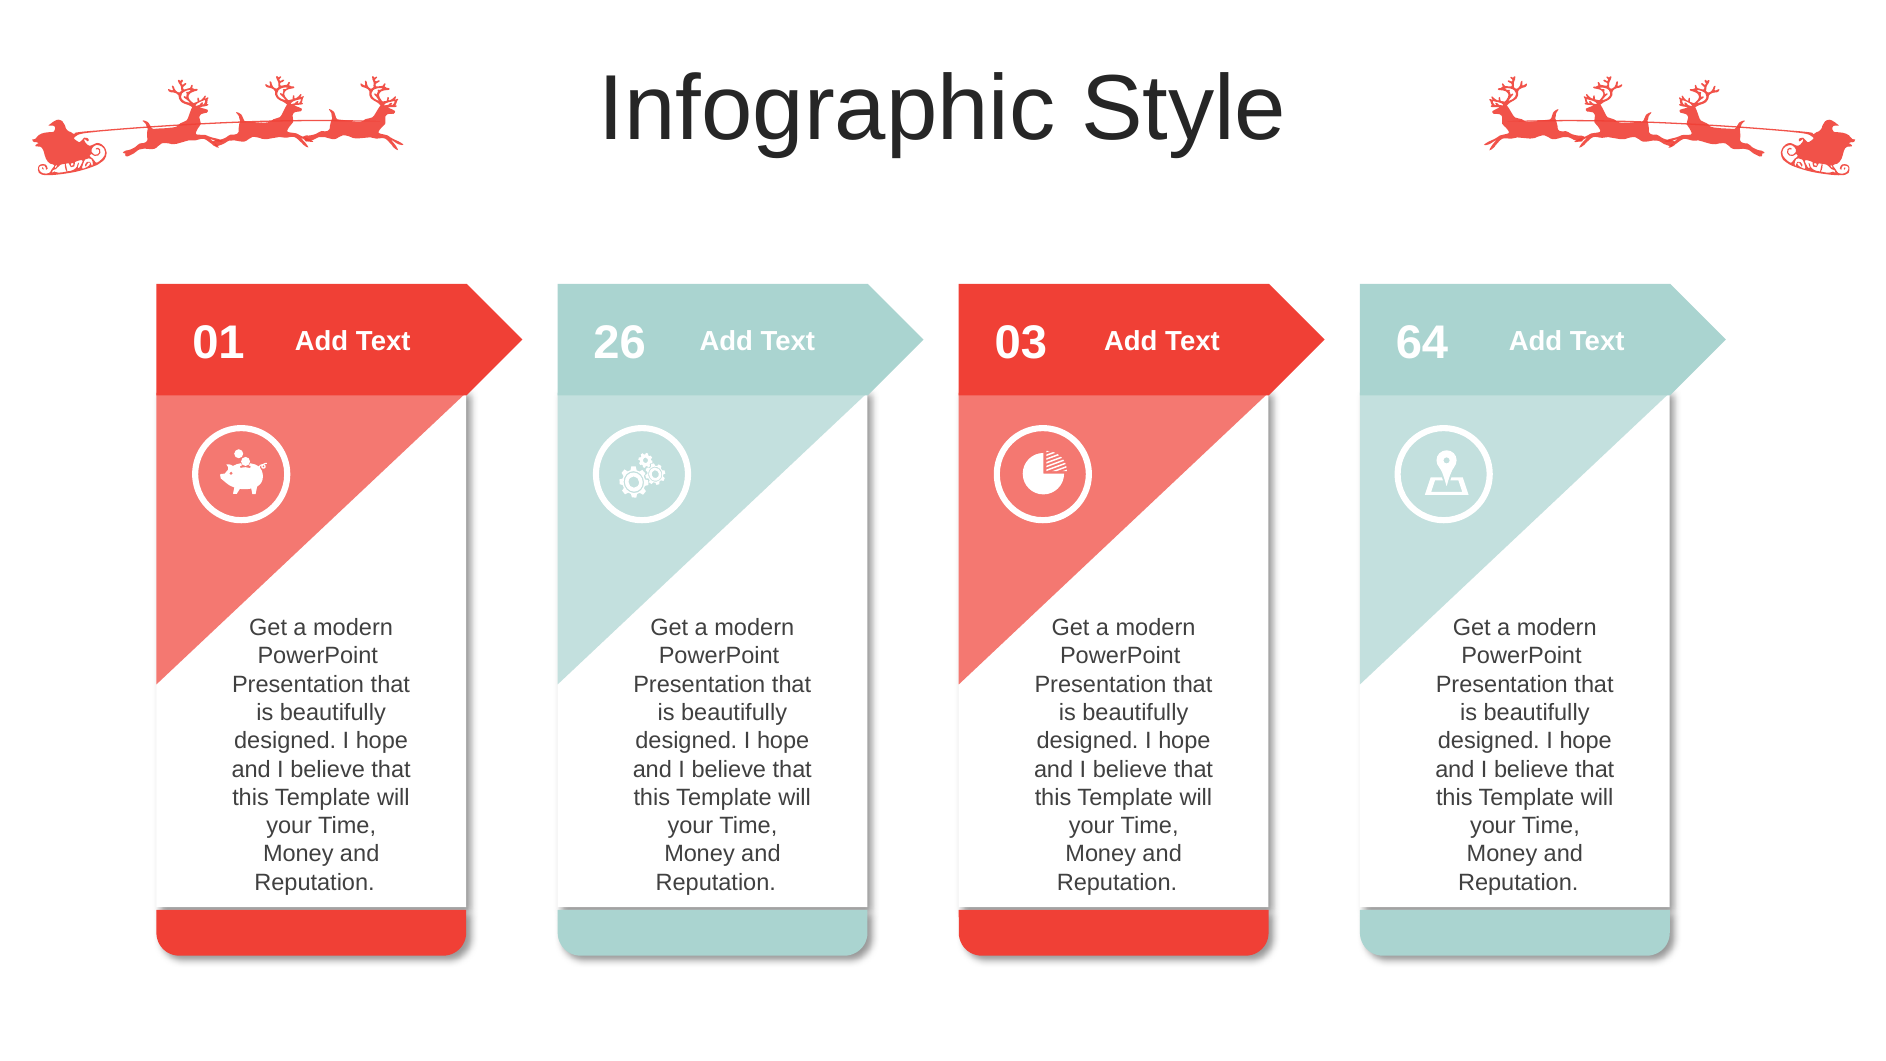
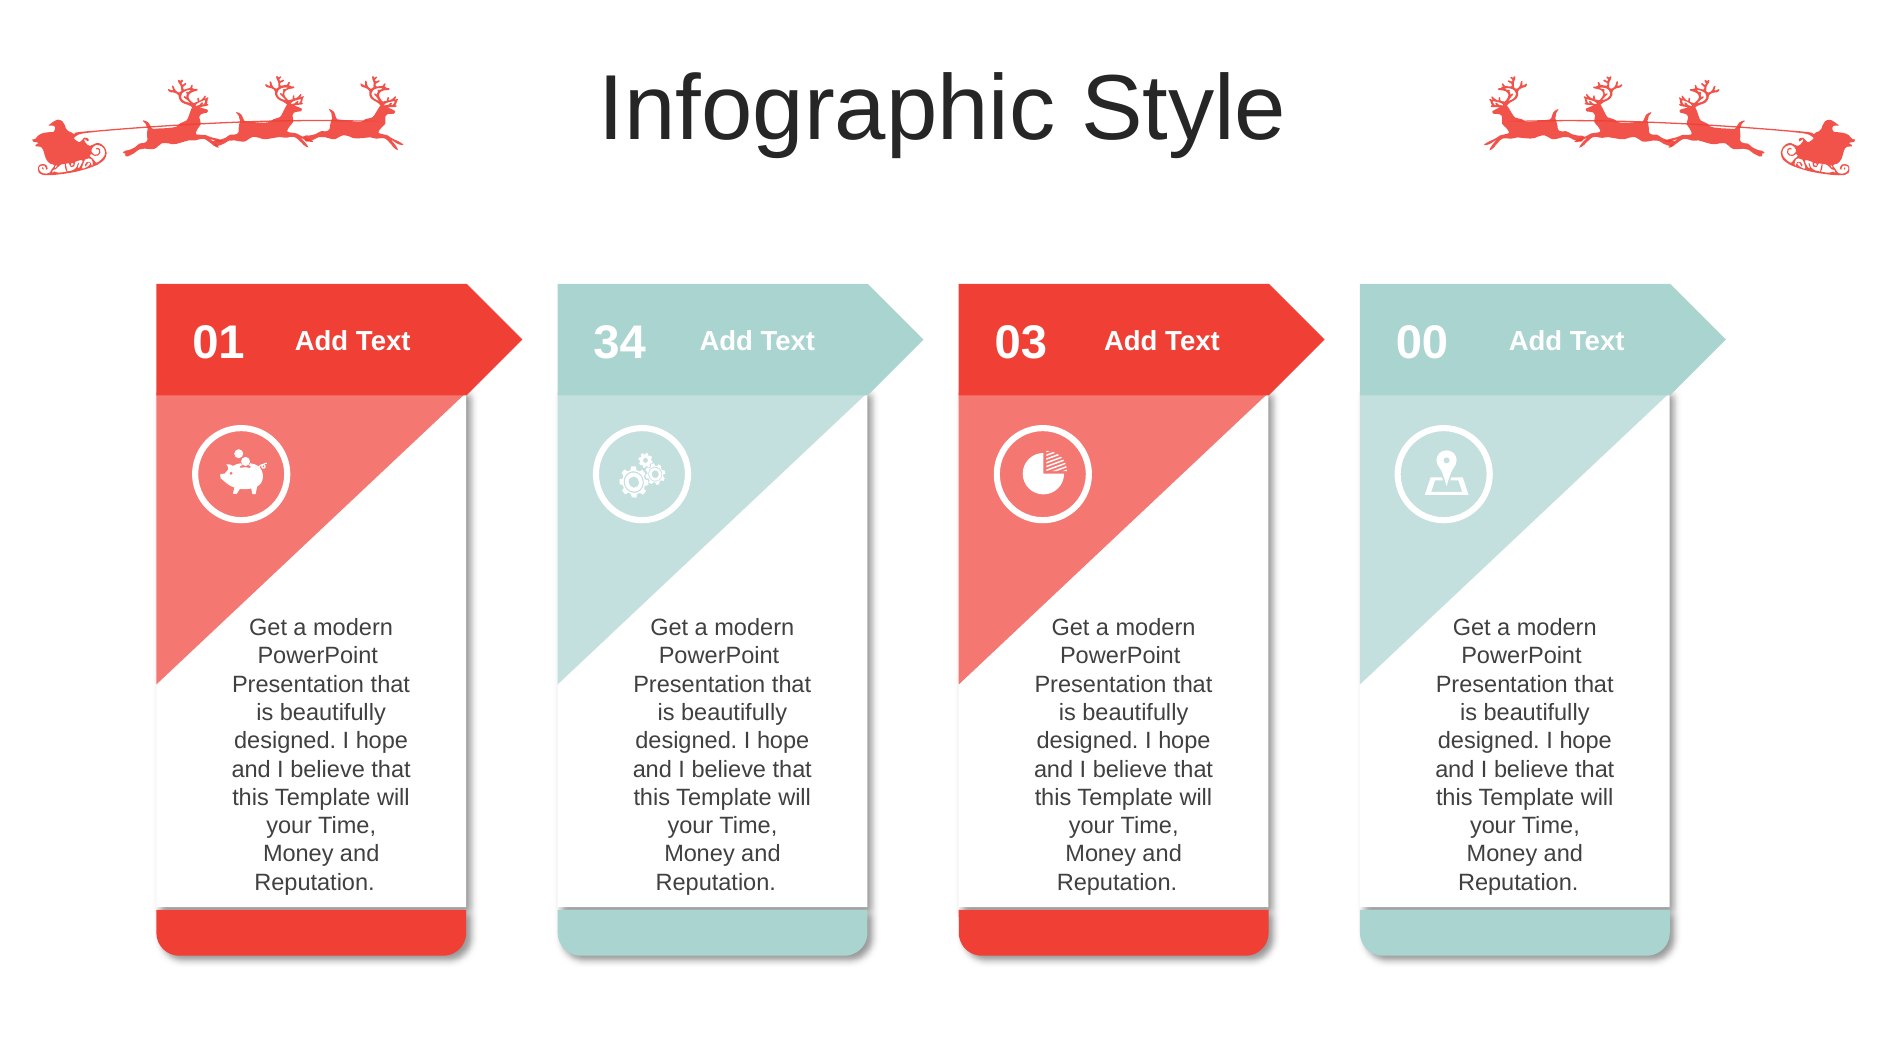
26: 26 -> 34
64: 64 -> 00
